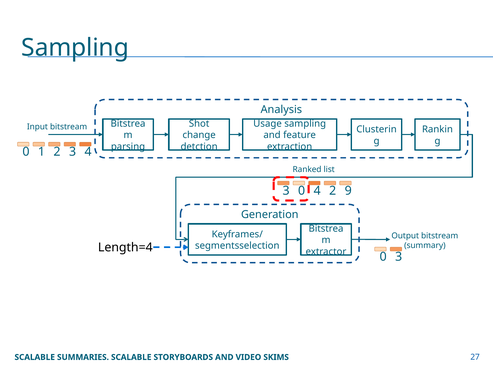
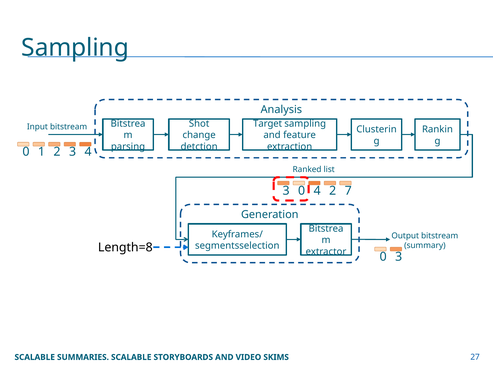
Usage: Usage -> Target
9: 9 -> 7
Length=4: Length=4 -> Length=8
